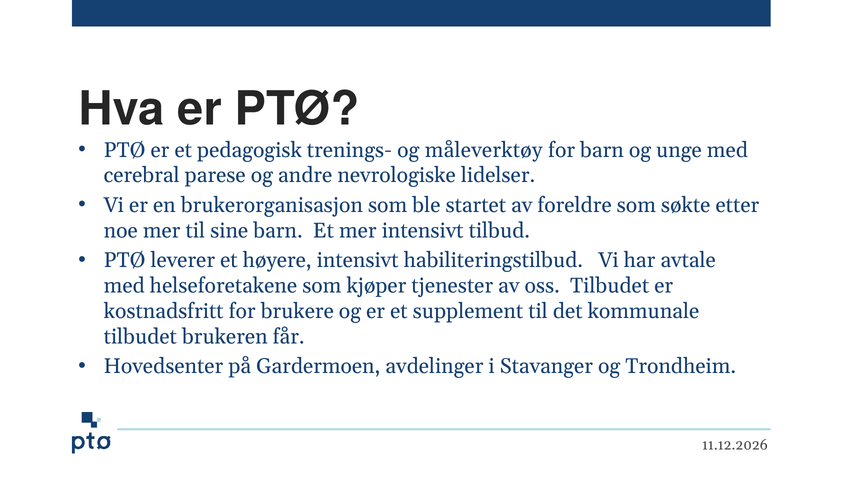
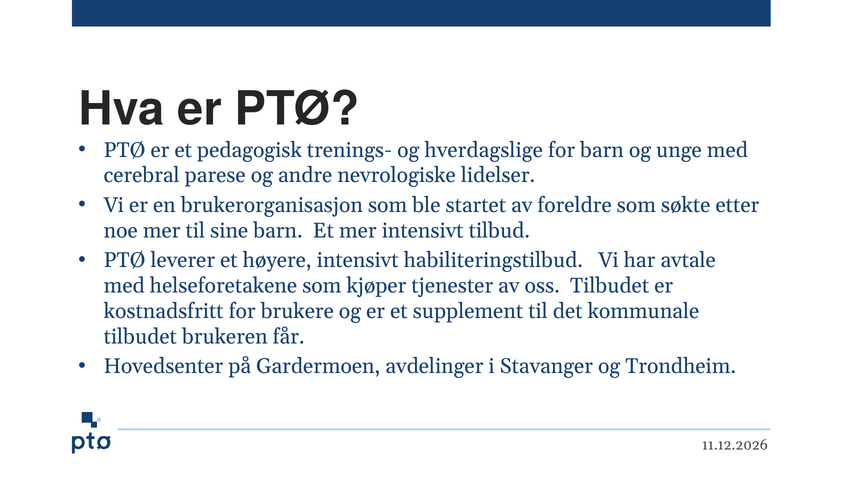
måleverktøy: måleverktøy -> hverdagslige
